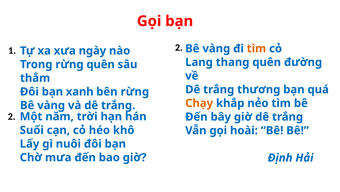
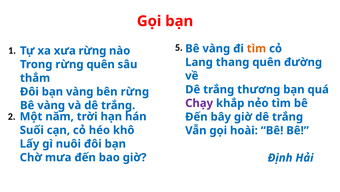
1 2: 2 -> 5
xưa ngày: ngày -> rừng
bạn xanh: xanh -> vàng
Chạy colour: orange -> purple
